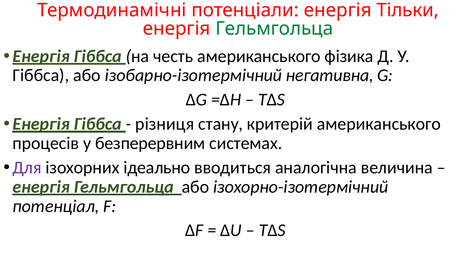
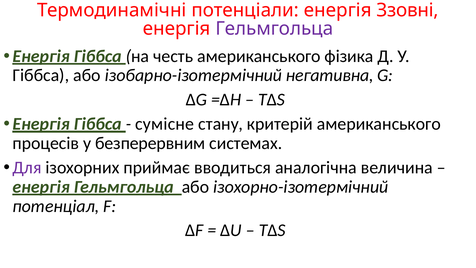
Тільки: Тільки -> Ззовні
Гельмгольца at (274, 29) colour: green -> purple
різниця: різниця -> сумісне
ідеально: ідеально -> приймає
